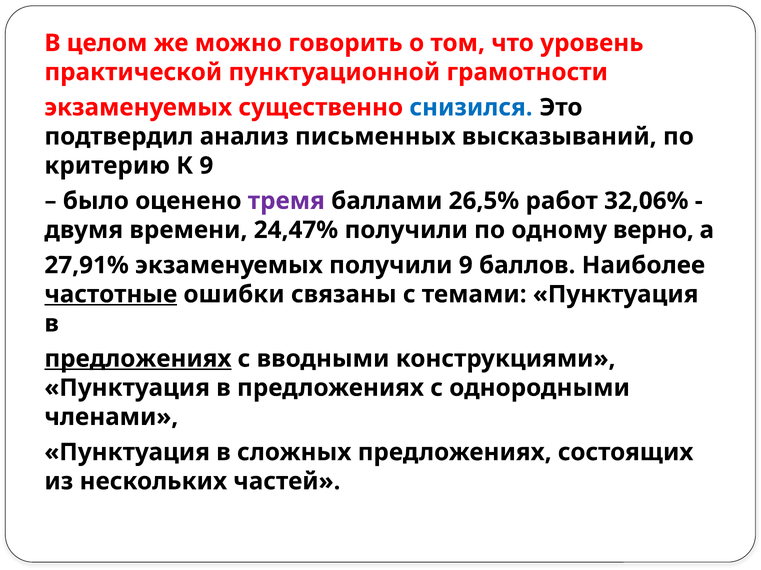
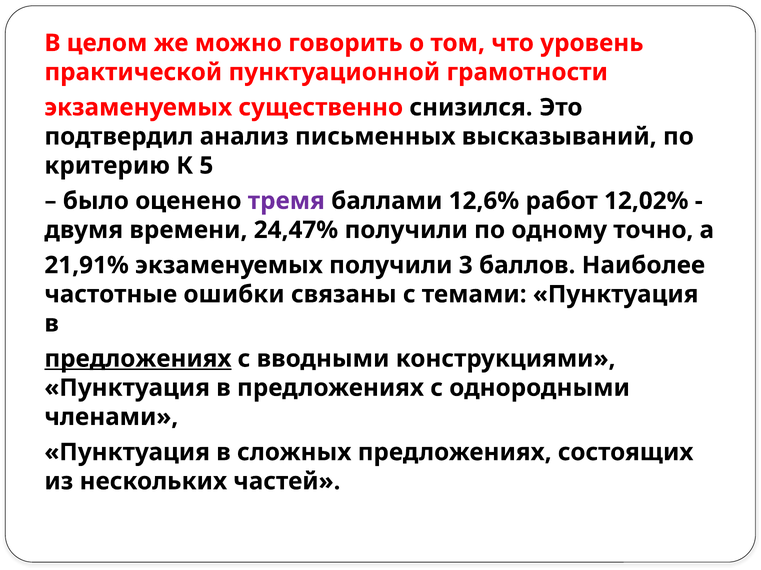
снизился colour: blue -> black
К 9: 9 -> 5
26,5%: 26,5% -> 12,6%
32,06%: 32,06% -> 12,02%
верно: верно -> точно
27,91%: 27,91% -> 21,91%
получили 9: 9 -> 3
частотные underline: present -> none
